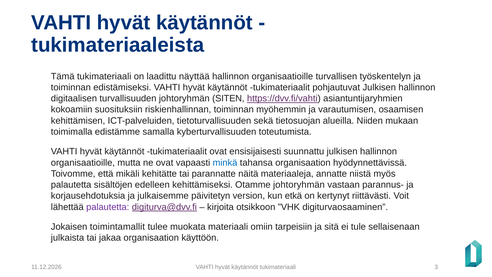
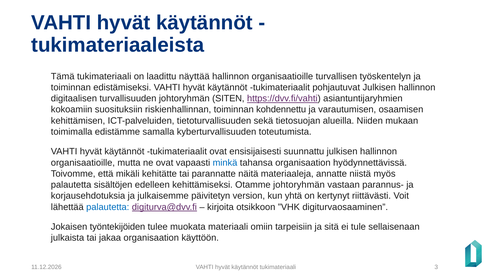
myöhemmin: myöhemmin -> kohdennettu
etkä: etkä -> yhtä
palautetta at (108, 207) colour: purple -> blue
toimintamallit: toimintamallit -> työntekijöiden
